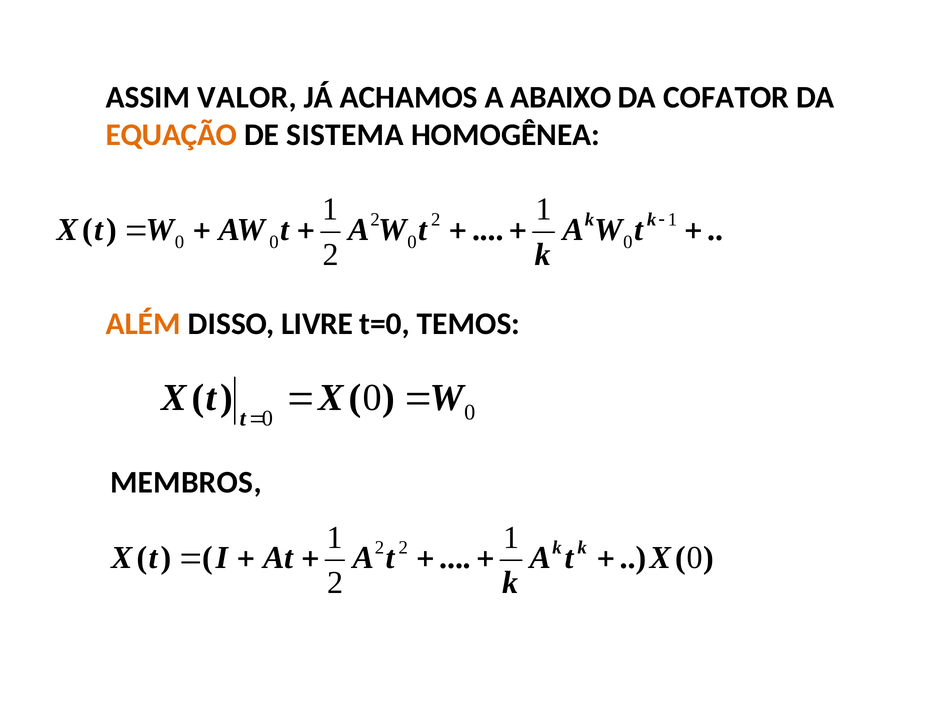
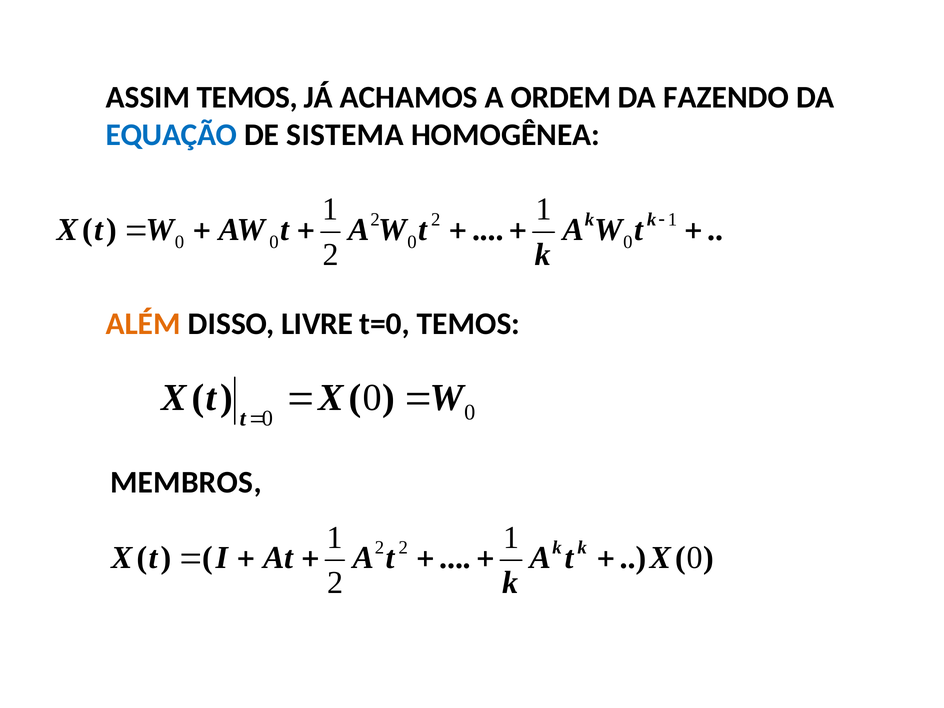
ASSIM VALOR: VALOR -> TEMOS
ABAIXO: ABAIXO -> ORDEM
COFATOR: COFATOR -> FAZENDO
EQUAÇÃO colour: orange -> blue
